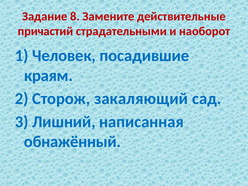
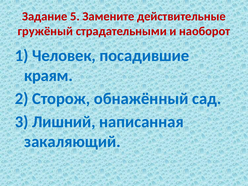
8: 8 -> 5
причастий: причастий -> гружёный
закаляющий: закаляющий -> обнажённый
обнажённый: обнажённый -> закаляющий
